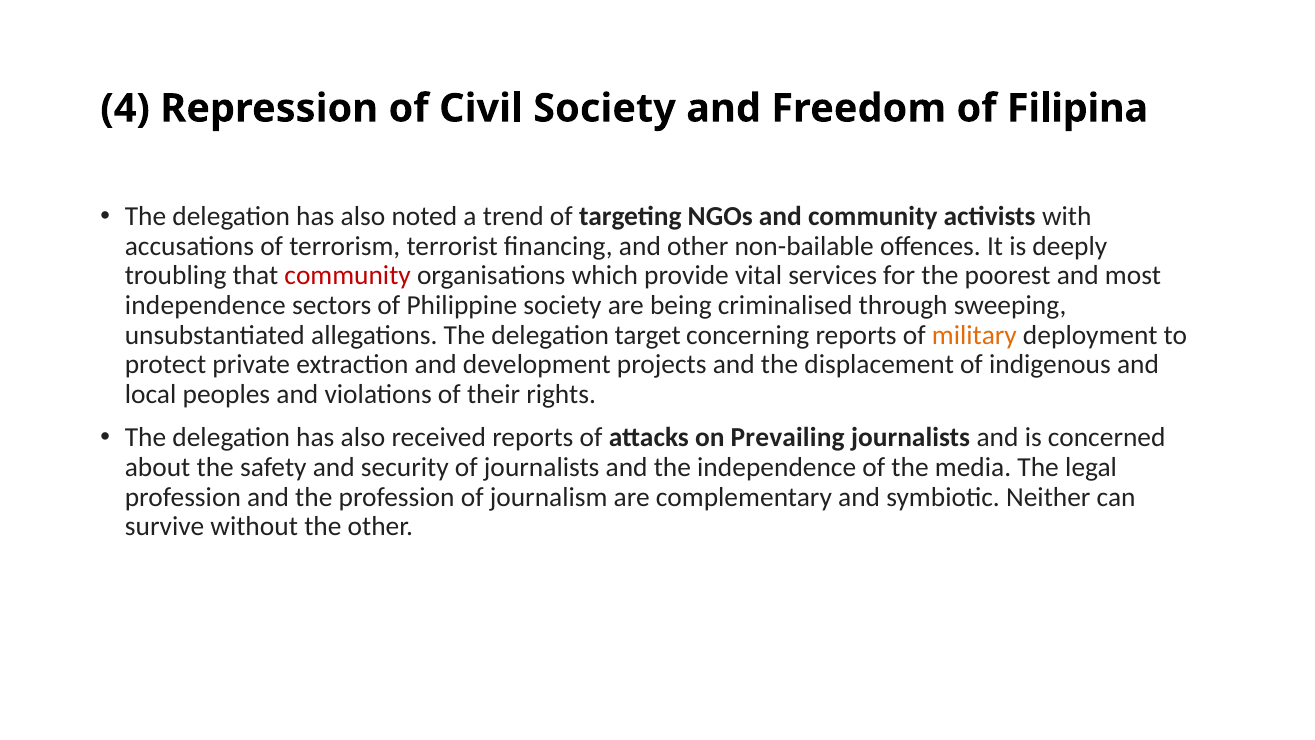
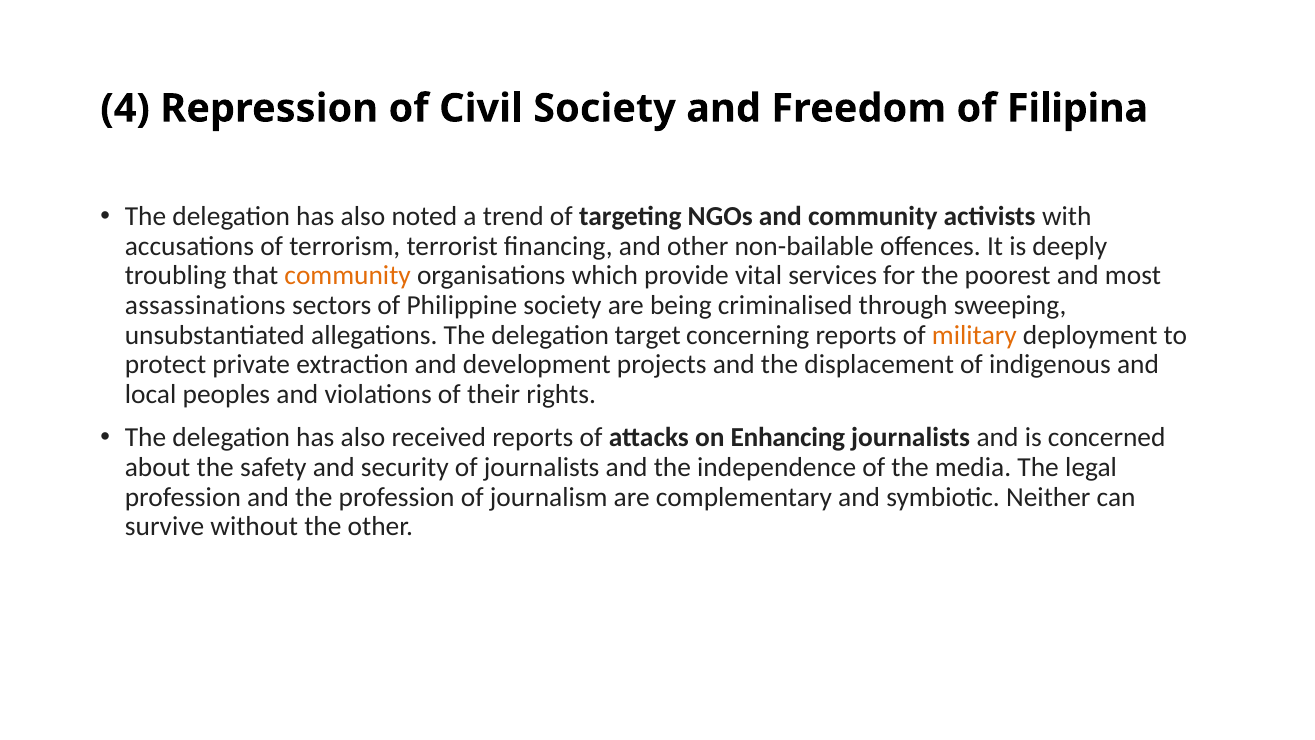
community at (348, 276) colour: red -> orange
independence at (205, 305): independence -> assassinations
Prevailing: Prevailing -> Enhancing
